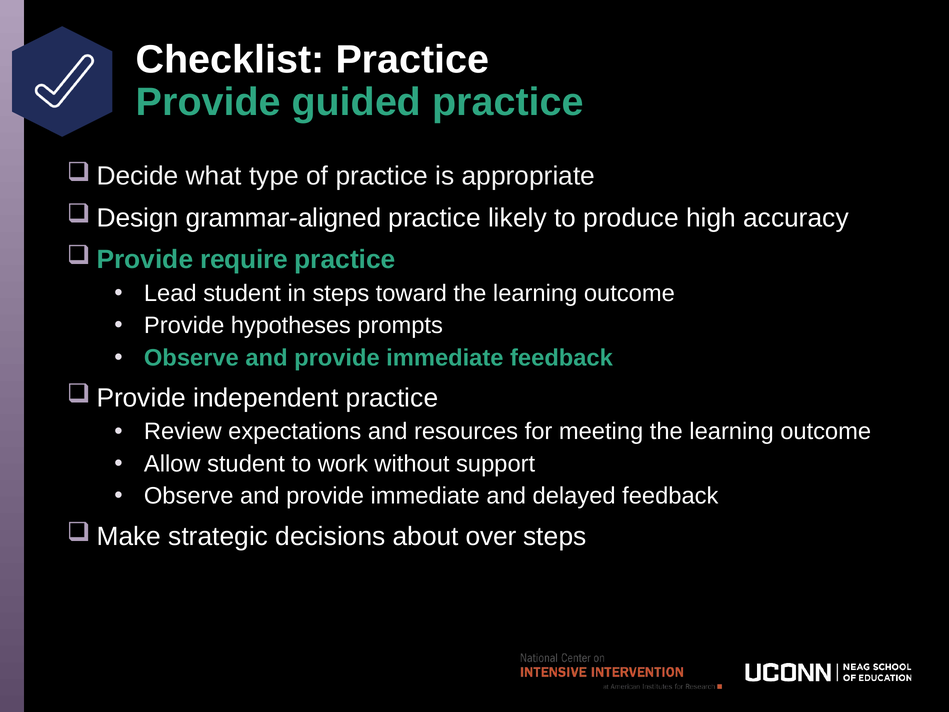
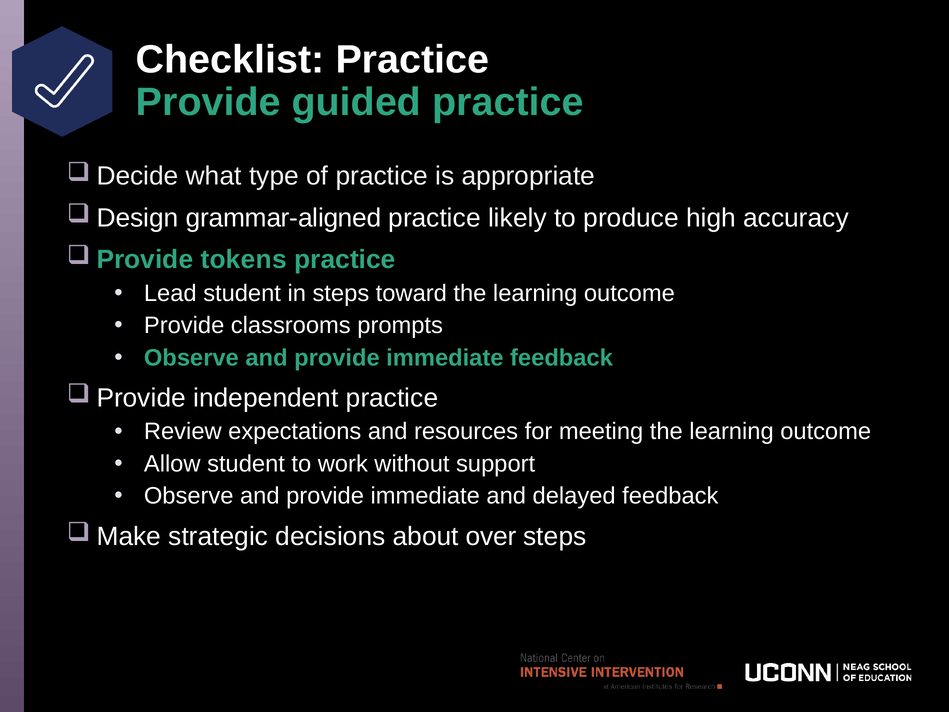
require: require -> tokens
hypotheses: hypotheses -> classrooms
